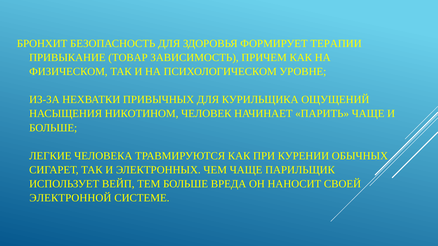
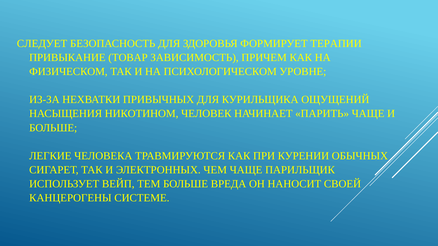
БРОНХИТ: БРОНХИТ -> СЛЕДУЕТ
ЭЛЕКТРОННОЙ: ЭЛЕКТРОННОЙ -> КАНЦЕРОГЕНЫ
